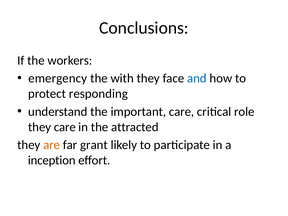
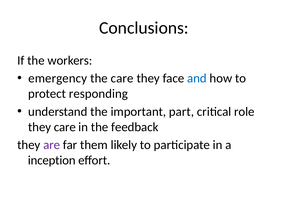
the with: with -> care
important care: care -> part
attracted: attracted -> feedback
are colour: orange -> purple
grant: grant -> them
